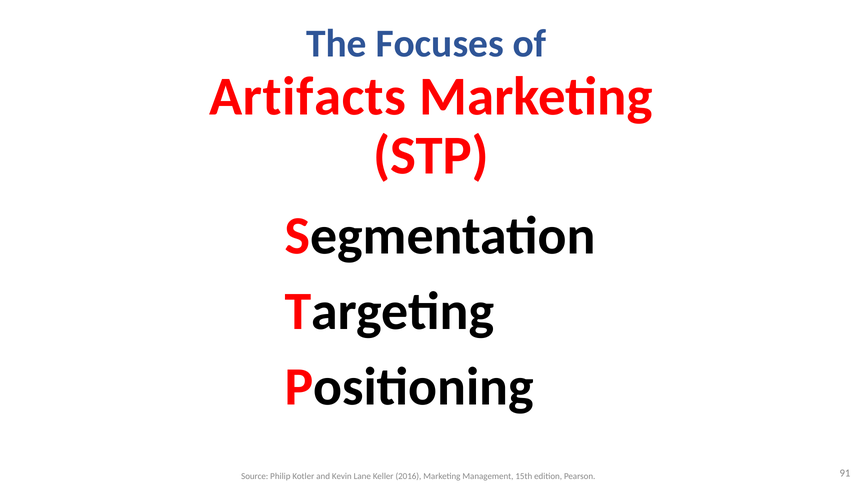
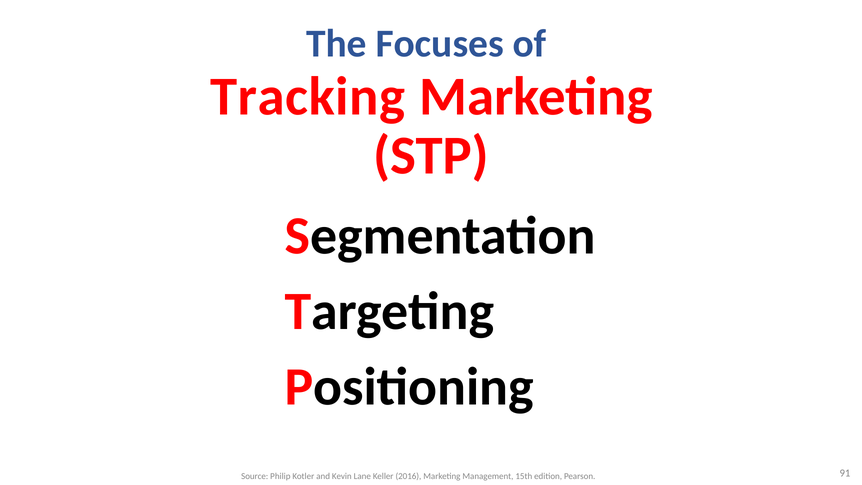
Artifacts: Artifacts -> Tracking
